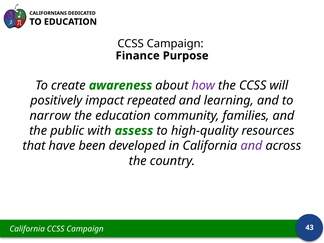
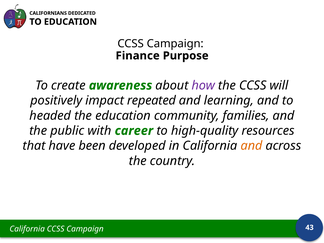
narrow: narrow -> headed
assess: assess -> career
and at (252, 146) colour: purple -> orange
